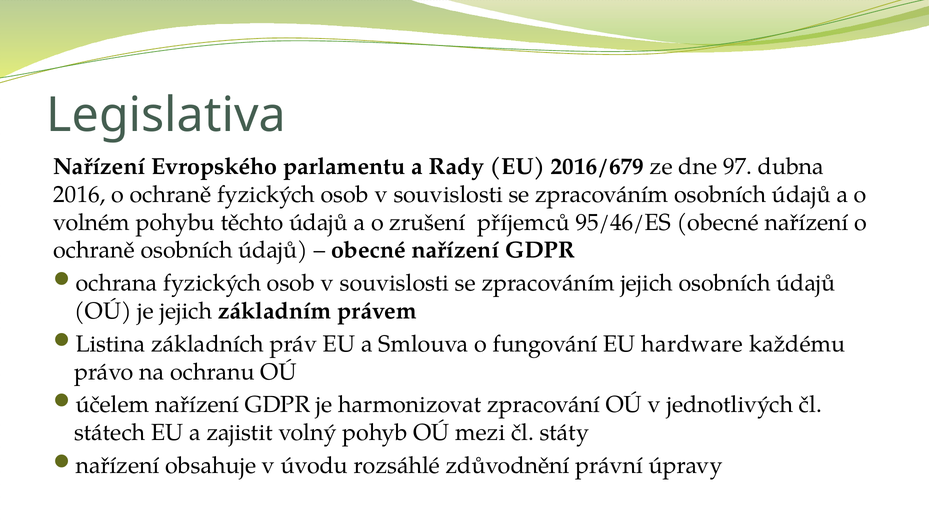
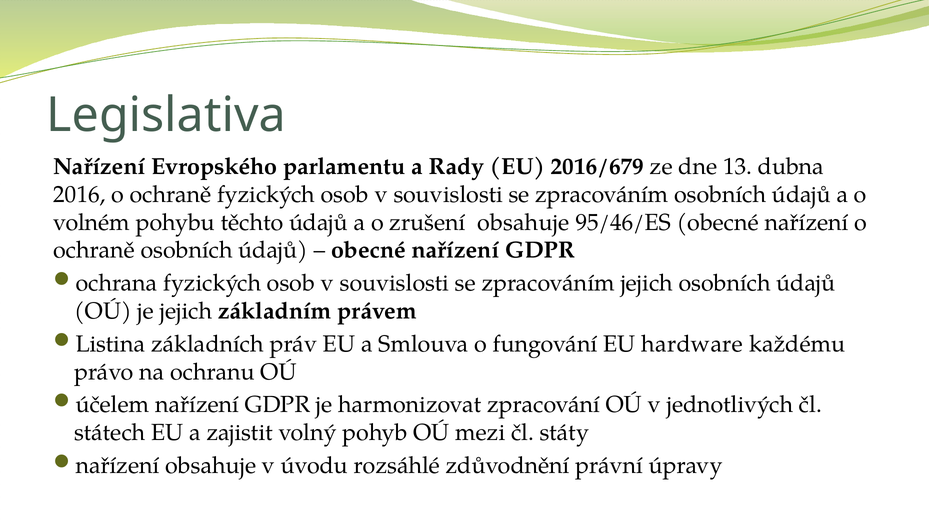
97: 97 -> 13
zrušení příjemců: příjemců -> obsahuje
